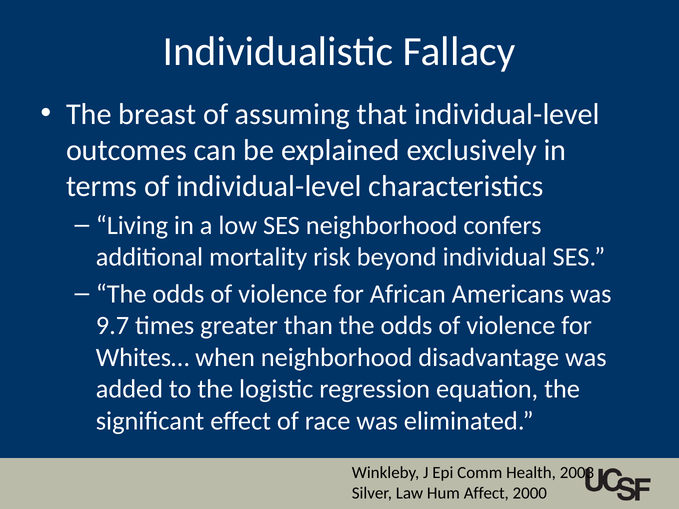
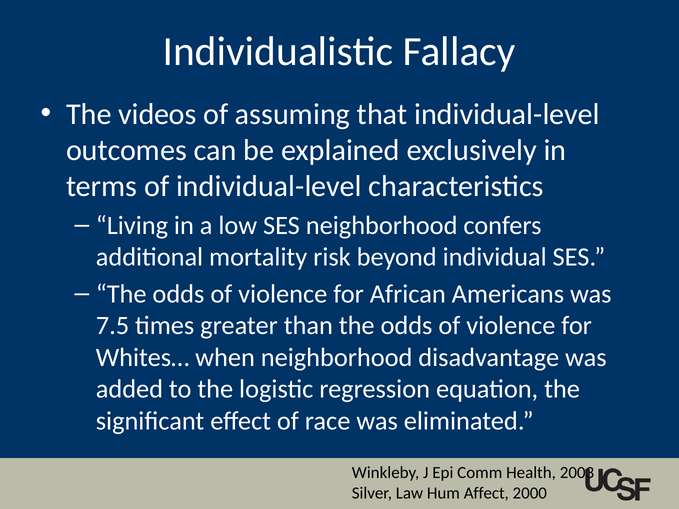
breast: breast -> videos
9.7: 9.7 -> 7.5
